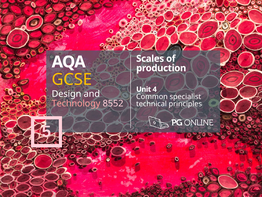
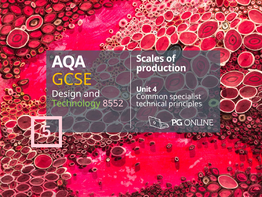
Technology colour: pink -> light green
